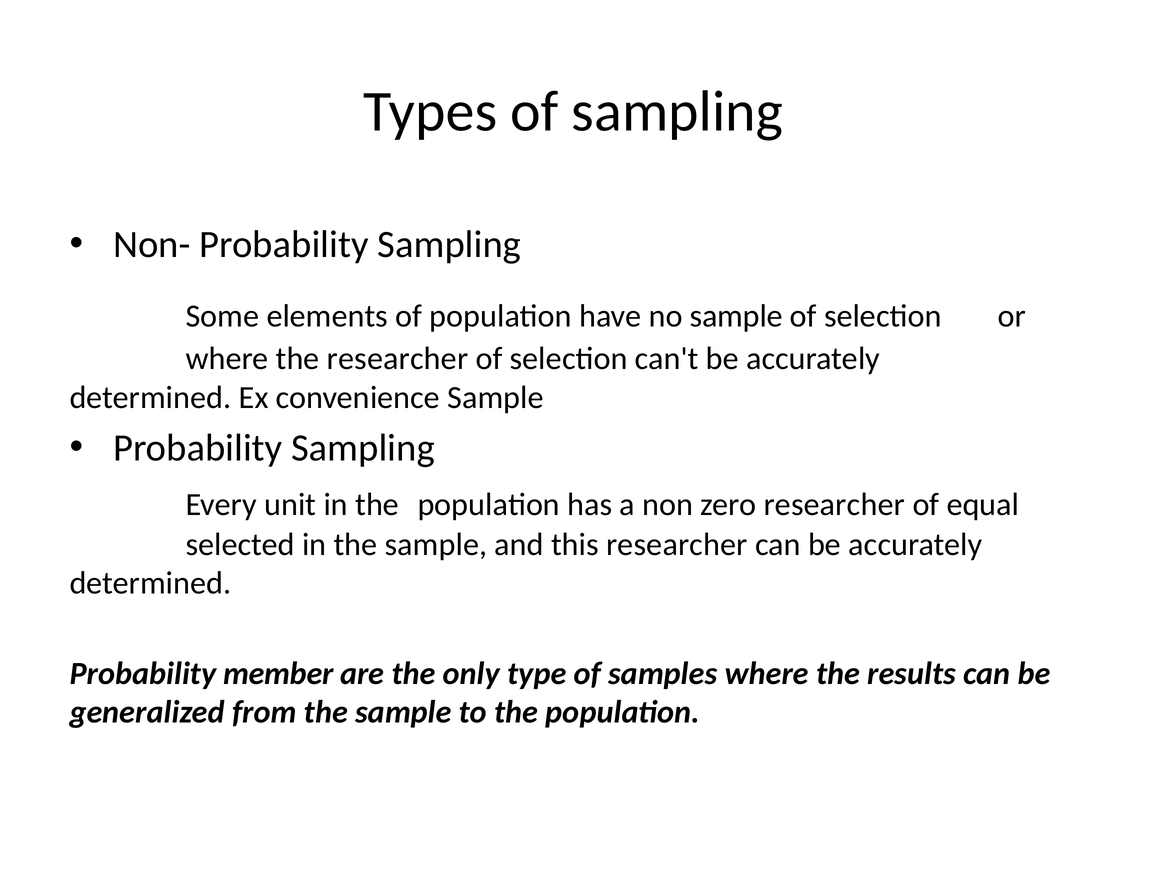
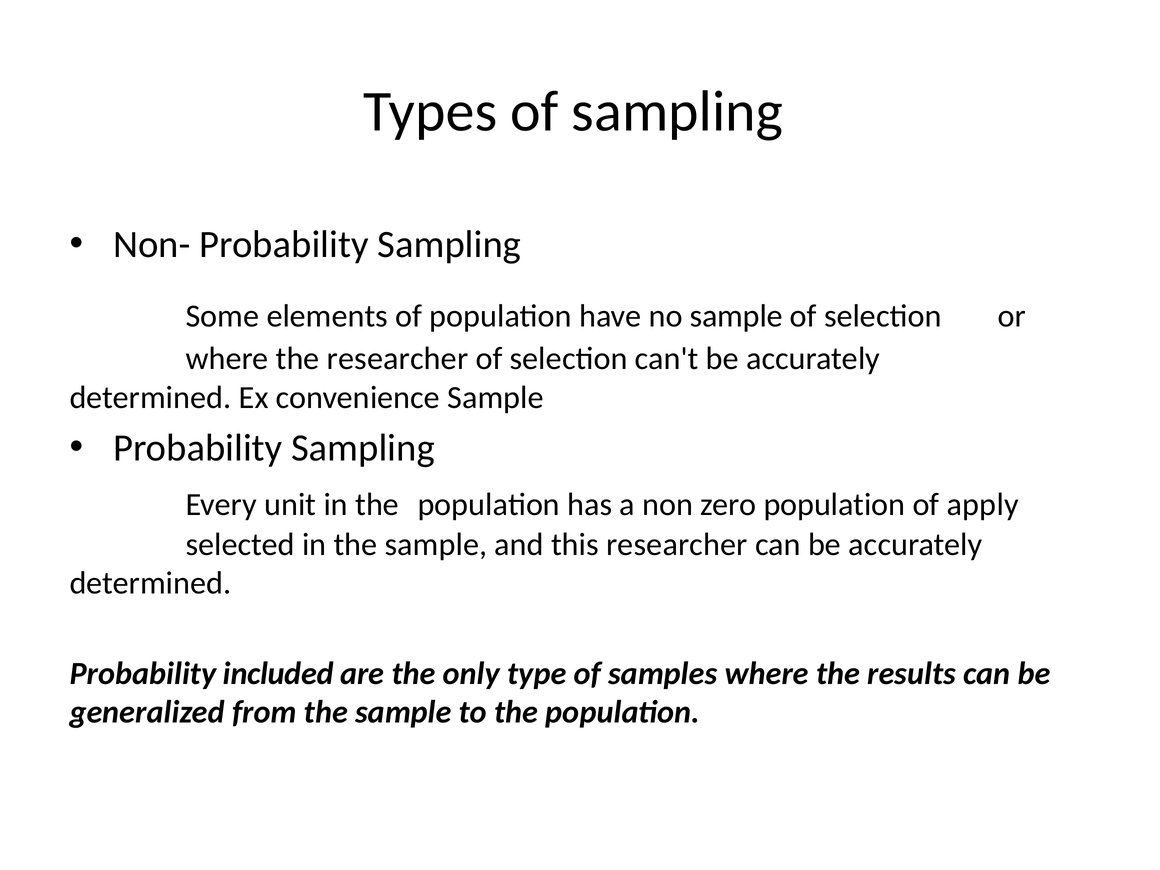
zero researcher: researcher -> population
equal: equal -> apply
member: member -> included
